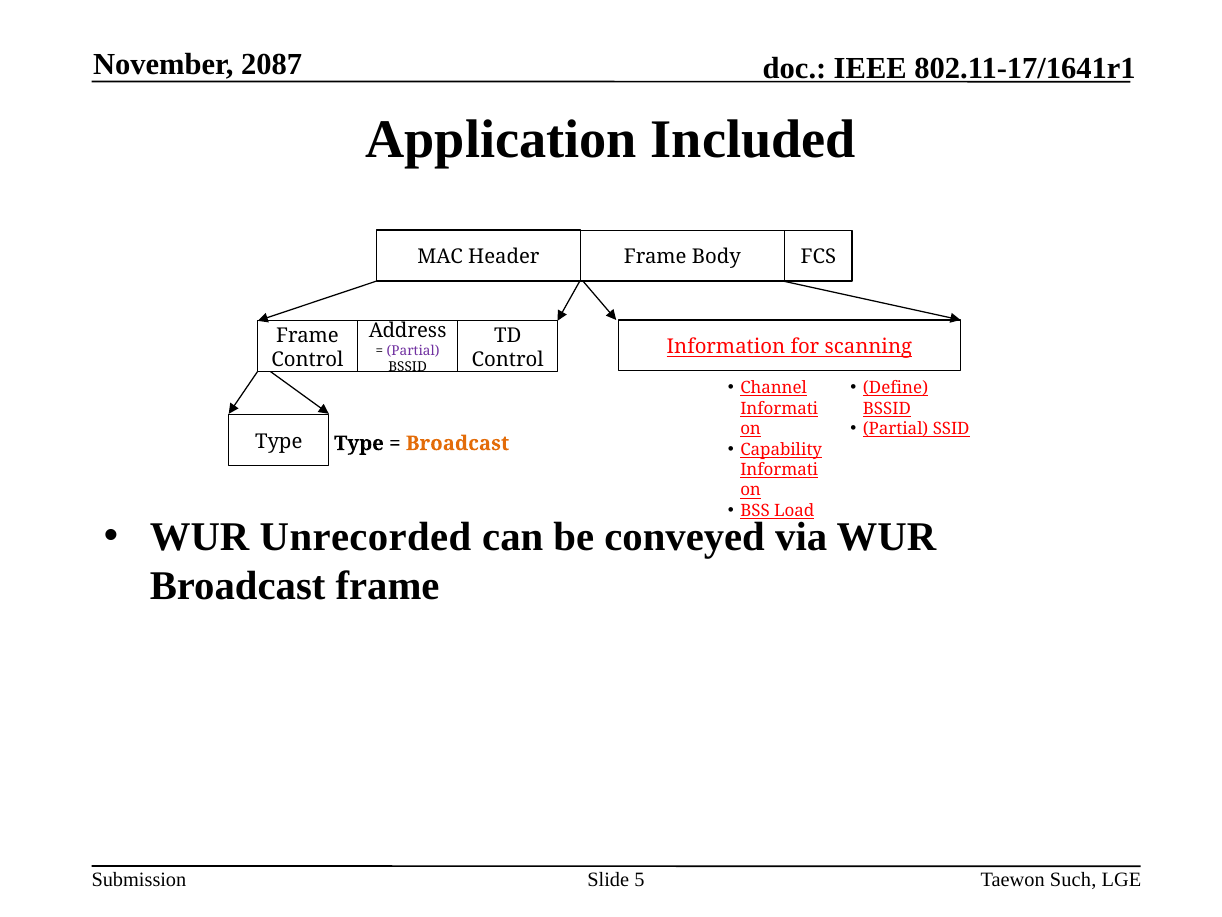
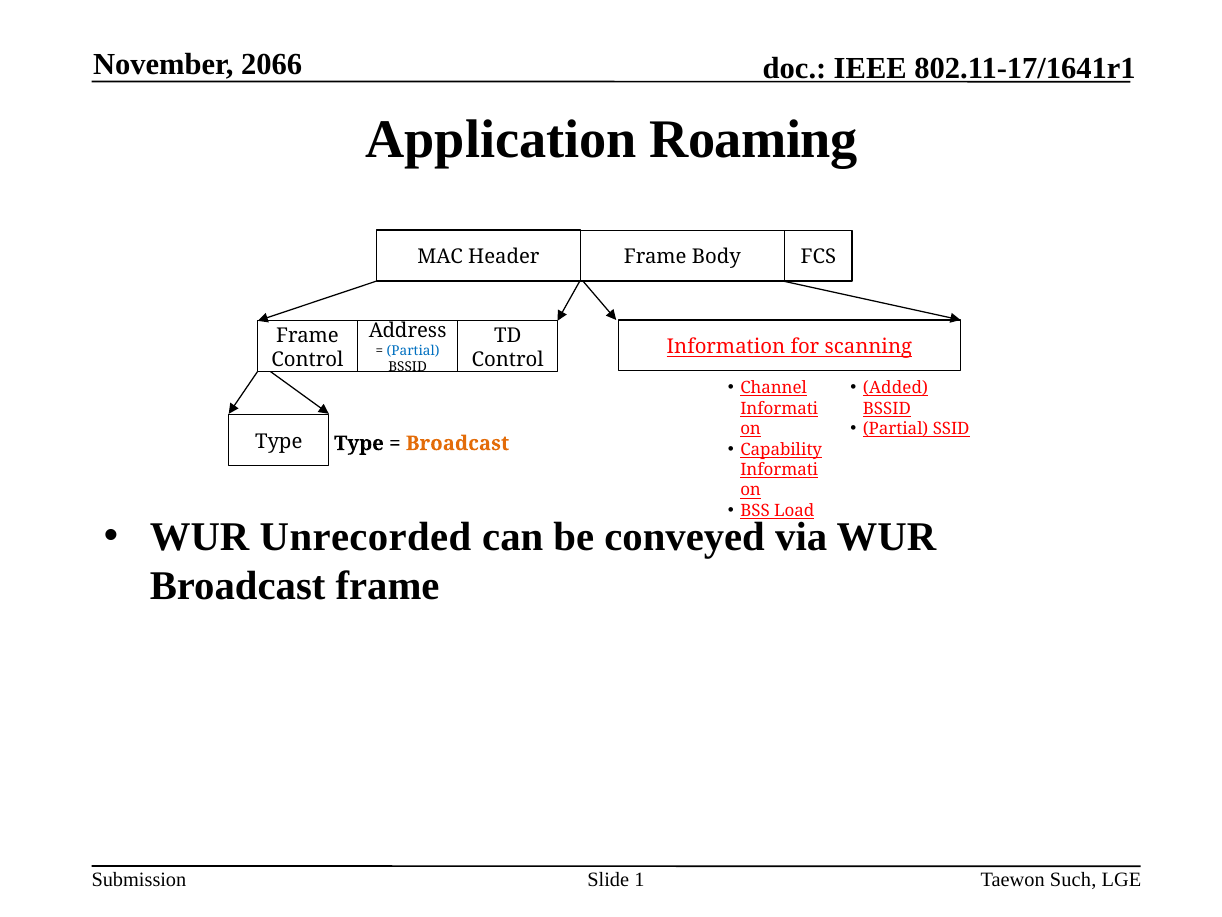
2087: 2087 -> 2066
Included: Included -> Roaming
Partial at (413, 351) colour: purple -> blue
Define: Define -> Added
5: 5 -> 1
